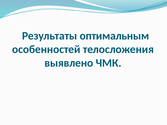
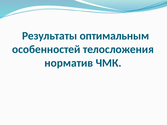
выявлено: выявлено -> норматив
